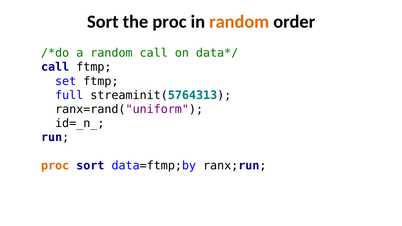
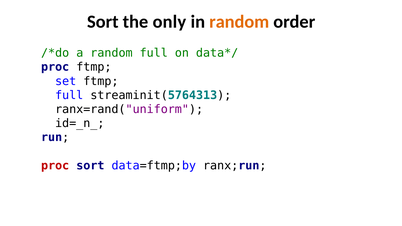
the proc: proc -> only
random call: call -> full
call at (55, 67): call -> proc
proc at (55, 166) colour: orange -> red
